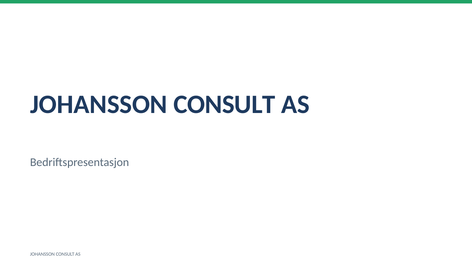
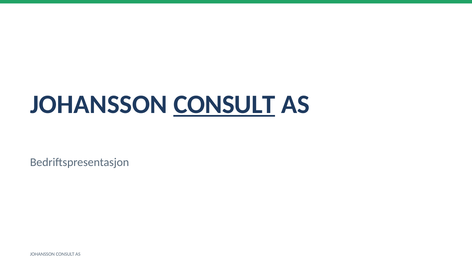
CONSULT at (224, 105) underline: none -> present
